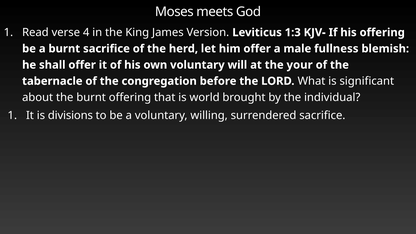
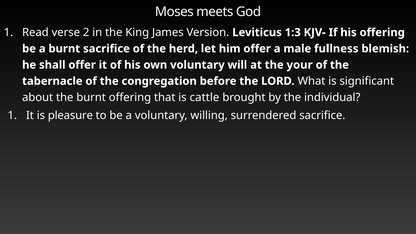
4: 4 -> 2
world: world -> cattle
divisions: divisions -> pleasure
